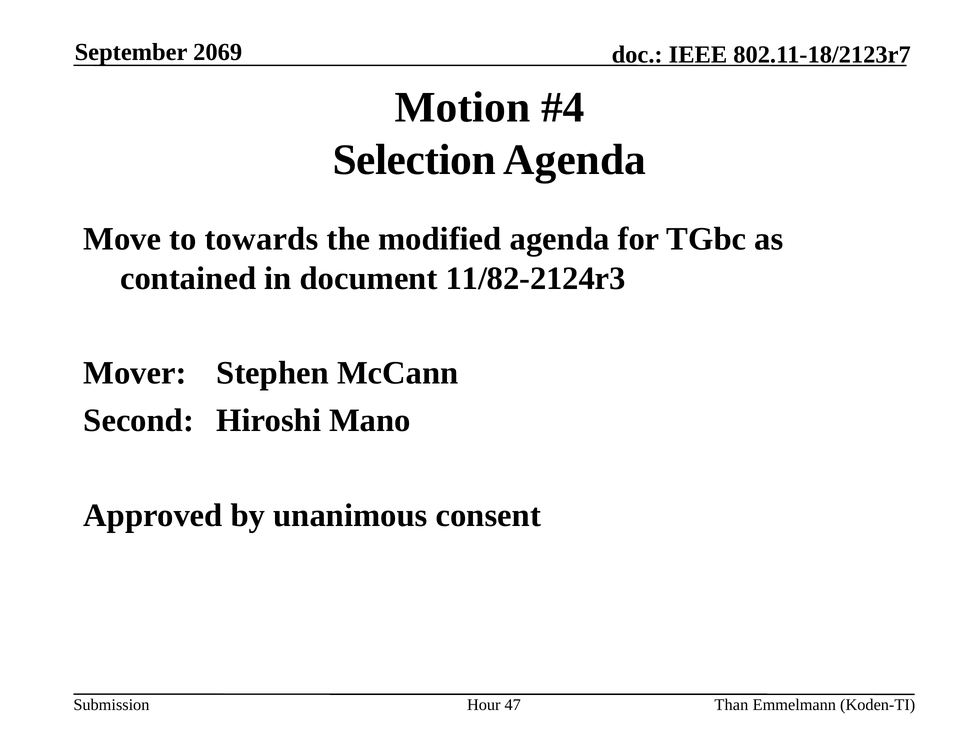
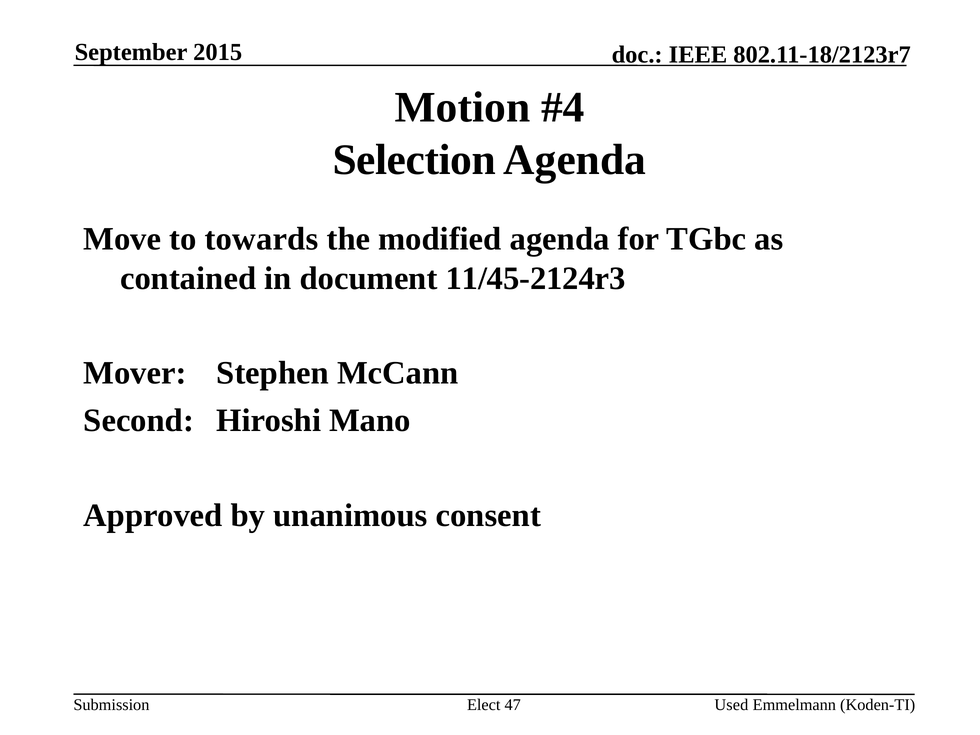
2069: 2069 -> 2015
11/82-2124r3: 11/82-2124r3 -> 11/45-2124r3
Hour: Hour -> Elect
Than: Than -> Used
